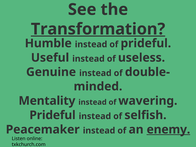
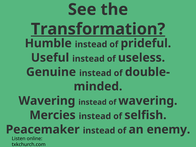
Mentality at (47, 101): Mentality -> Wavering
Prideful at (53, 115): Prideful -> Mercies
enemy underline: present -> none
